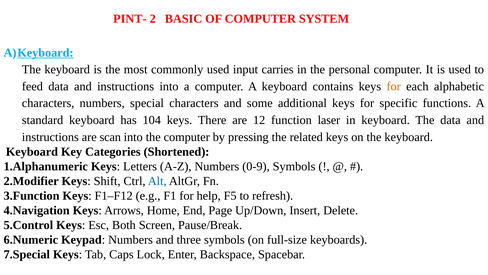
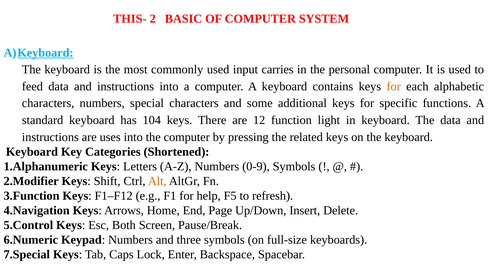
PINT-: PINT- -> THIS-
laser: laser -> light
scan: scan -> uses
Alt colour: blue -> orange
